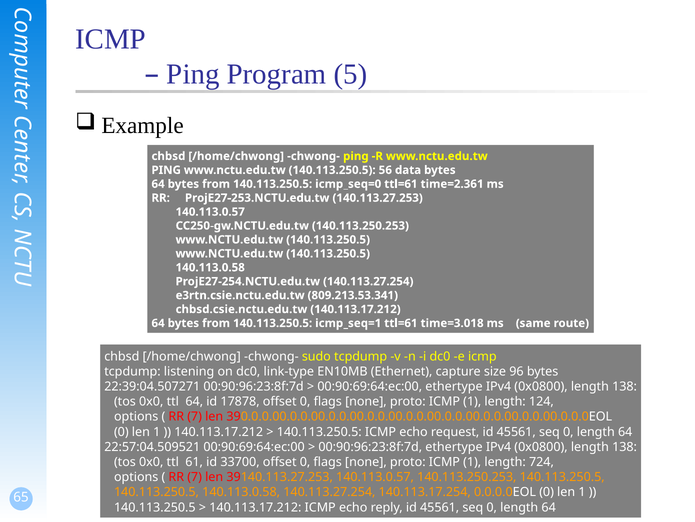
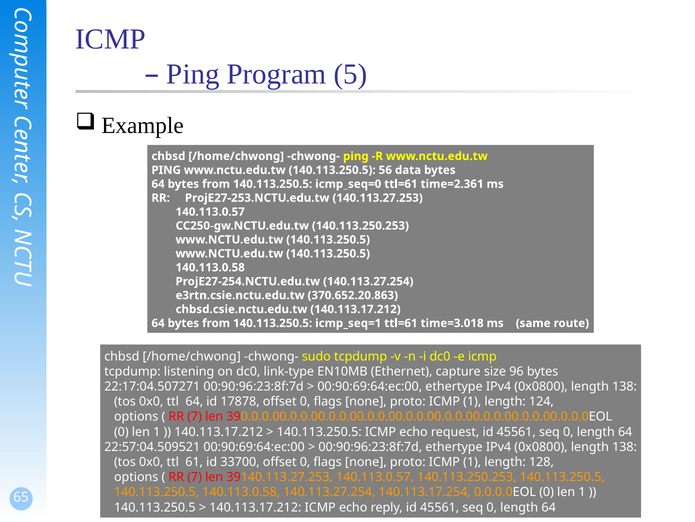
809.213.53.341: 809.213.53.341 -> 370.652.20.863
22:39:04.507271: 22:39:04.507271 -> 22:17:04.507271
724: 724 -> 128
